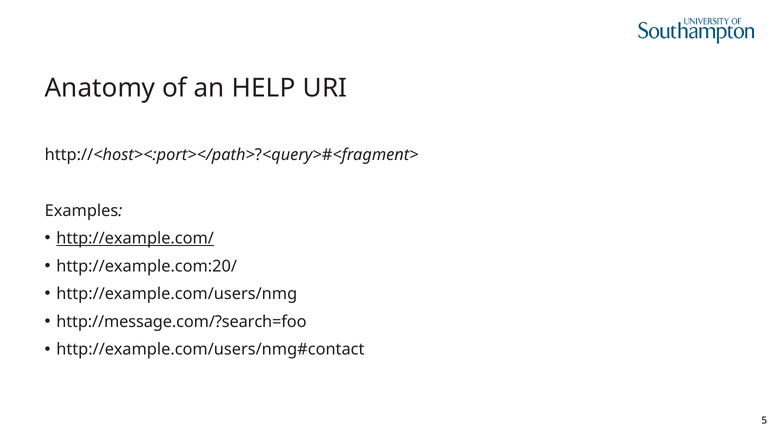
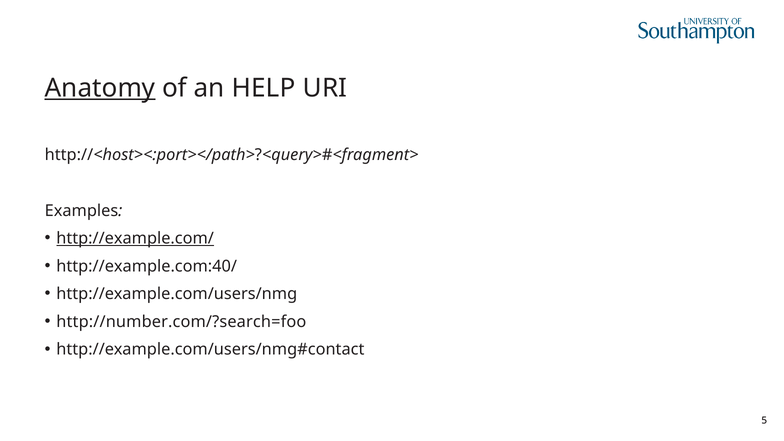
Anatomy underline: none -> present
http://example.com:20/: http://example.com:20/ -> http://example.com:40/
http://message.com/?search=foo: http://message.com/?search=foo -> http://number.com/?search=foo
